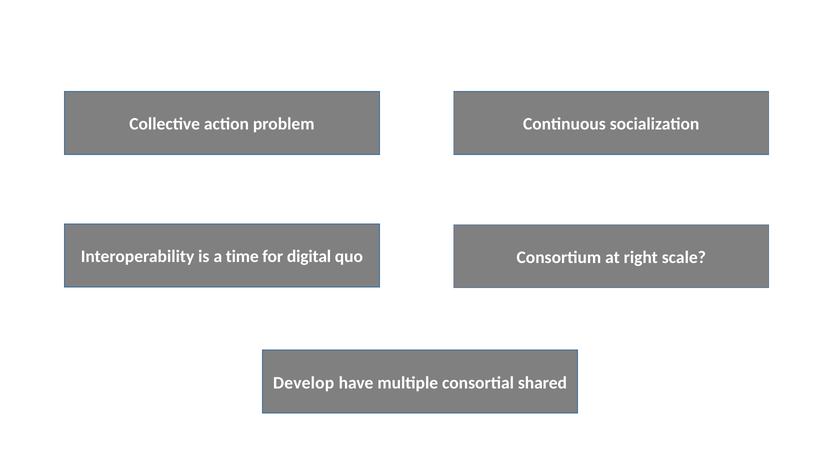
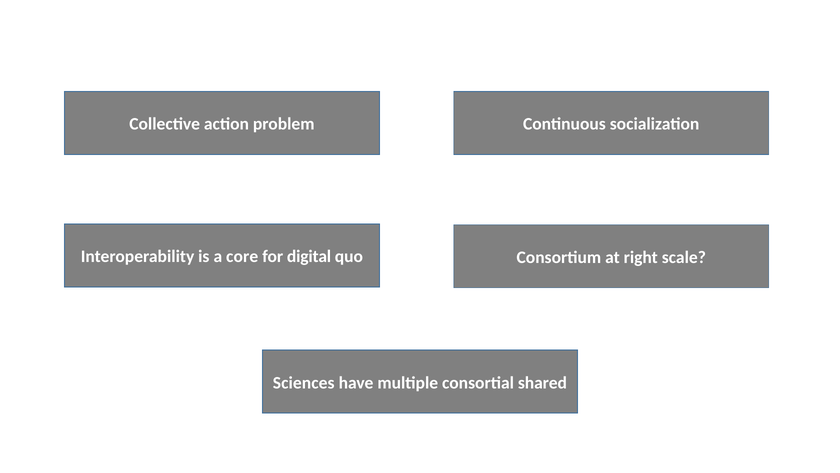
time: time -> core
Develop: Develop -> Sciences
